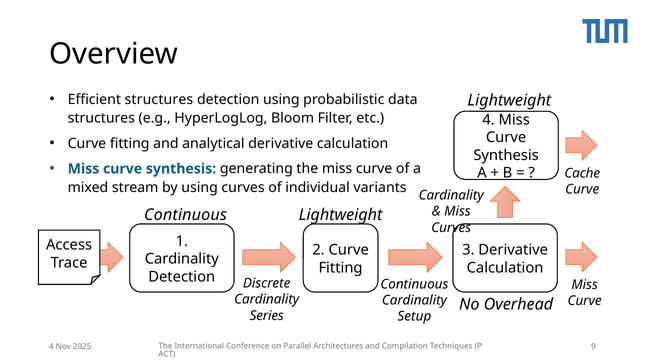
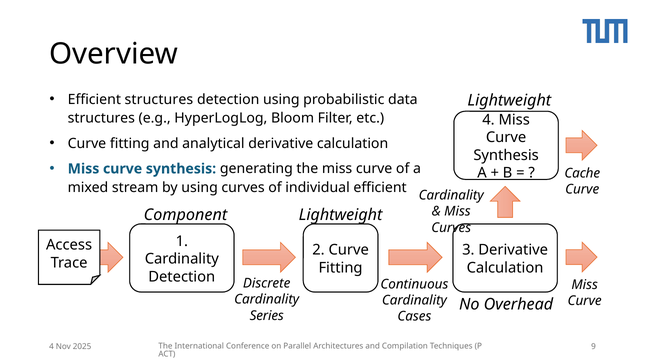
individual variants: variants -> efficient
Continuous at (185, 215): Continuous -> Component
Setup: Setup -> Cases
